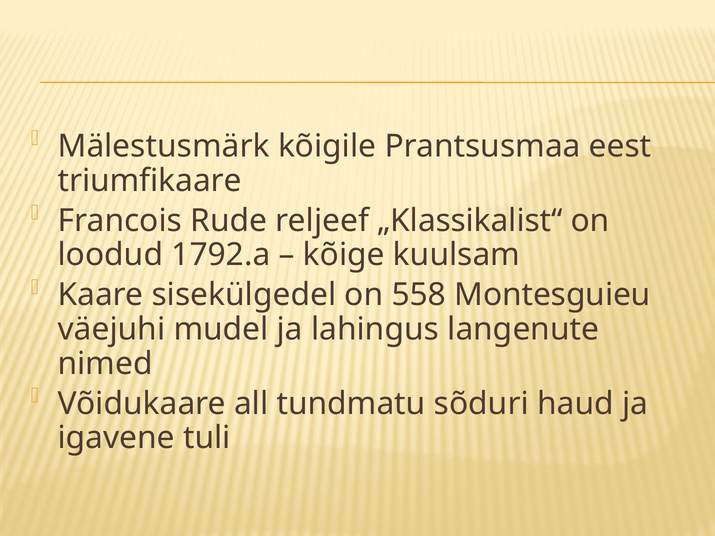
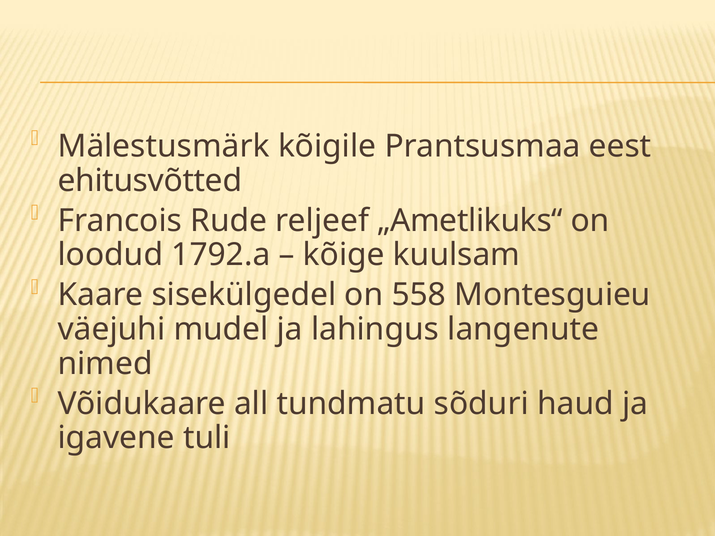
triumfikaare: triumfikaare -> ehitusvõtted
„Klassikalist“: „Klassikalist“ -> „Ametlikuks“
